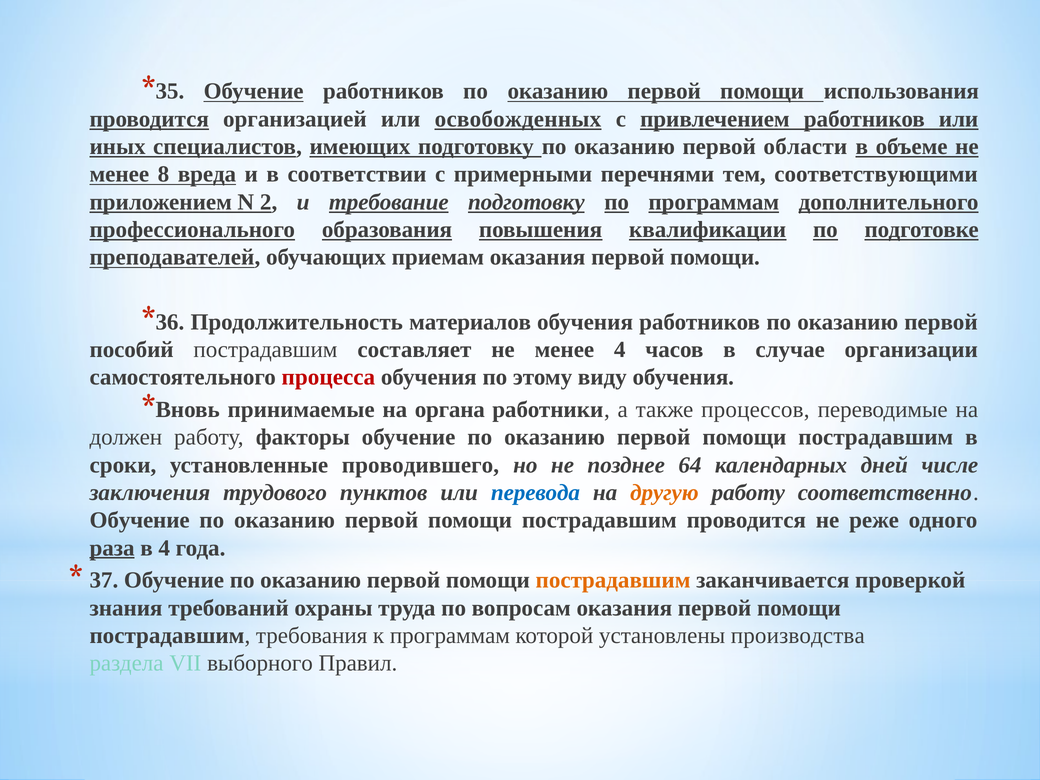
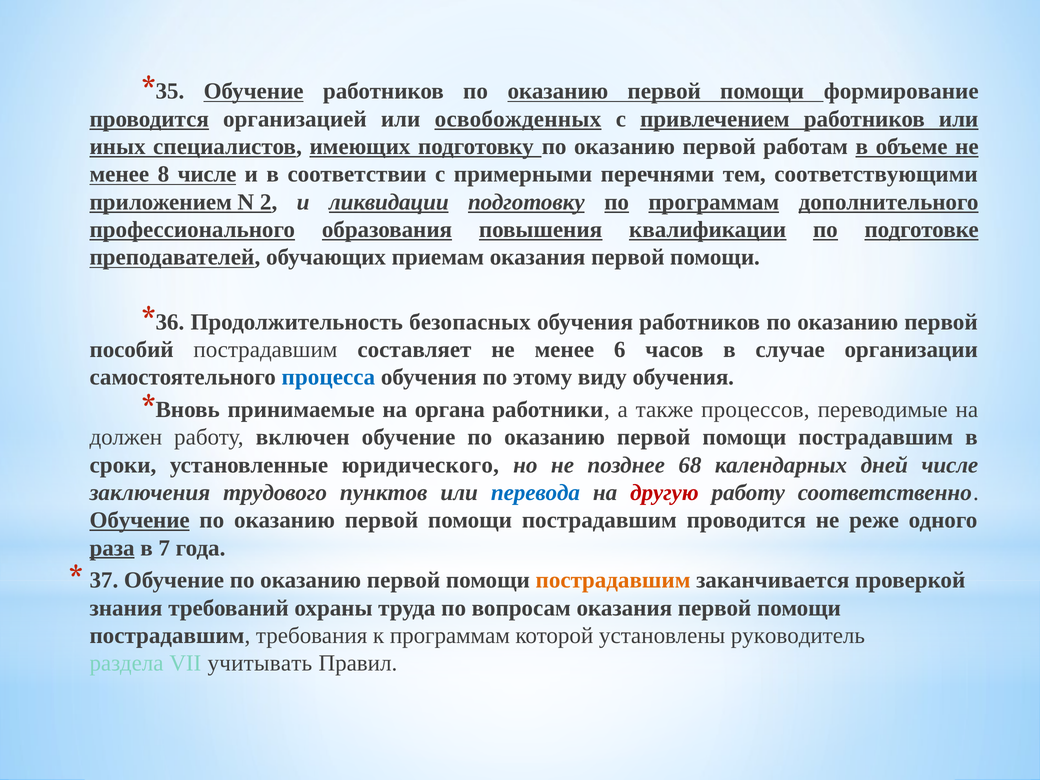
использования: использования -> формирование
области: области -> работам
8 вреда: вреда -> числе
требование: требование -> ликвидации
материалов: материалов -> безопасных
менее 4: 4 -> 6
процесса colour: red -> blue
факторы: факторы -> включен
проводившего: проводившего -> юридического
64: 64 -> 68
другую colour: orange -> red
Обучение at (140, 520) underline: none -> present
в 4: 4 -> 7
производства: производства -> руководитель
выборного: выборного -> учитывать
